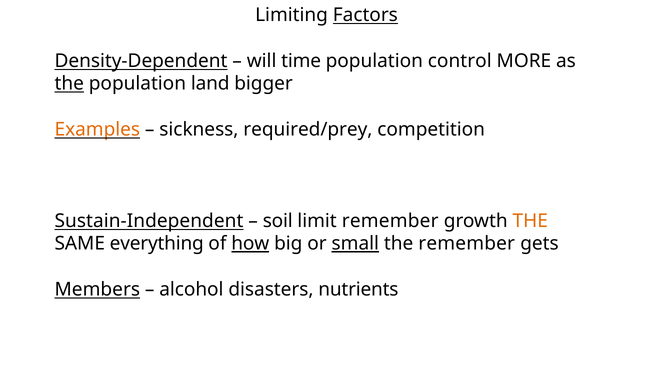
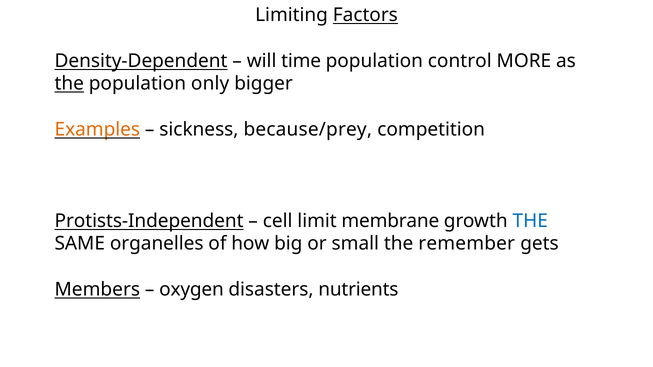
land: land -> only
required/prey: required/prey -> because/prey
Sustain-Independent: Sustain-Independent -> Protists-Independent
soil: soil -> cell
limit remember: remember -> membrane
THE at (530, 221) colour: orange -> blue
everything: everything -> organelles
how underline: present -> none
small underline: present -> none
alcohol: alcohol -> oxygen
